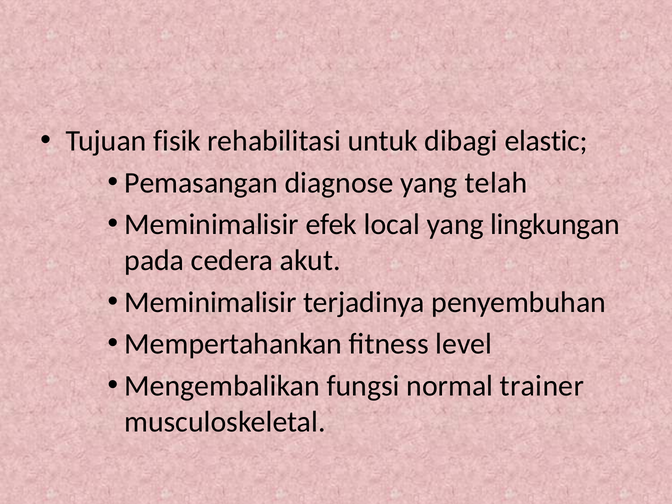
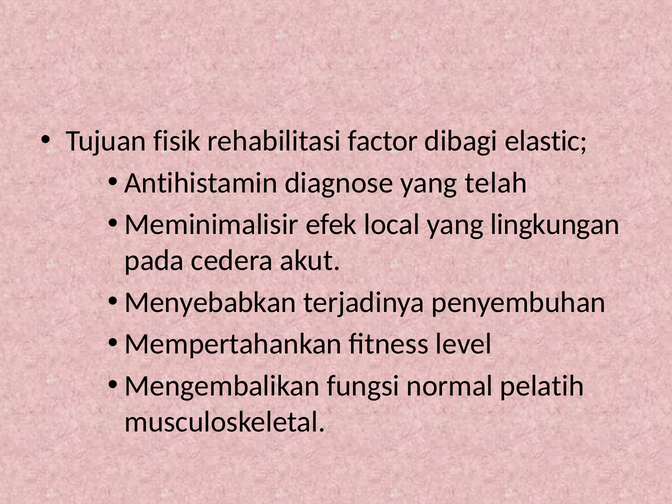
untuk: untuk -> factor
Pemasangan: Pemasangan -> Antihistamin
Meminimalisir at (210, 302): Meminimalisir -> Menyebabkan
trainer: trainer -> pelatih
